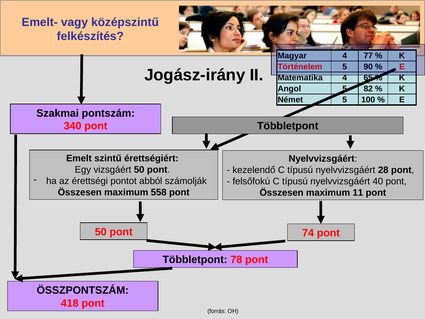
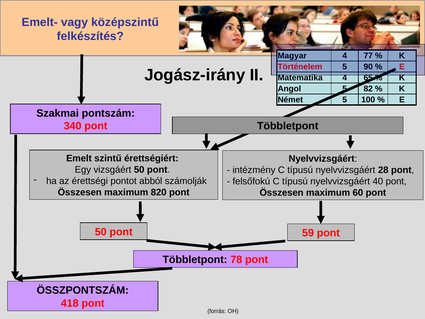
kezelendő: kezelendő -> intézmény
558: 558 -> 820
11: 11 -> 60
74: 74 -> 59
